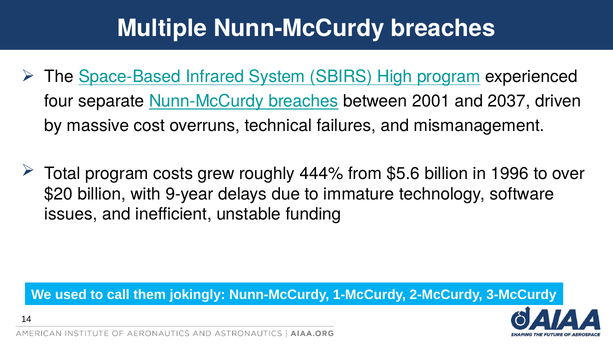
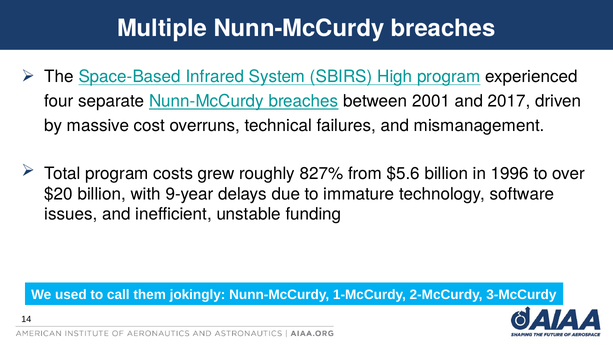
2037: 2037 -> 2017
444%: 444% -> 827%
